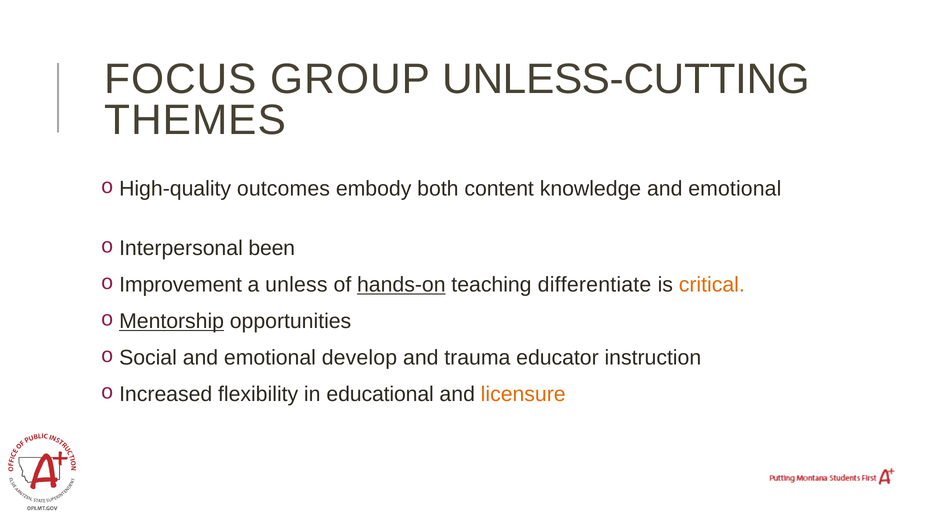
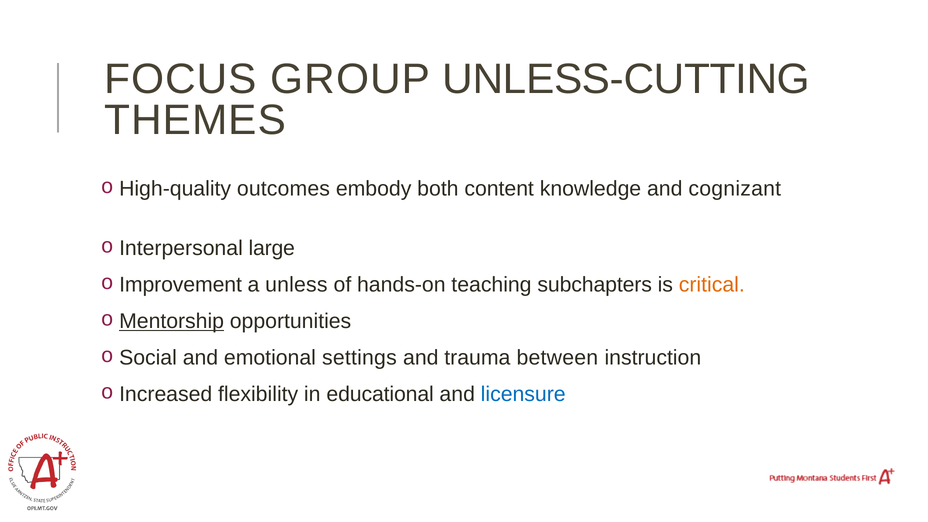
knowledge and emotional: emotional -> cognizant
been: been -> large
hands-on underline: present -> none
differentiate: differentiate -> subchapters
develop: develop -> settings
educator: educator -> between
licensure colour: orange -> blue
